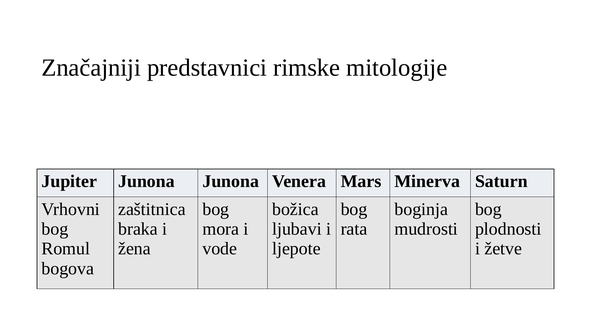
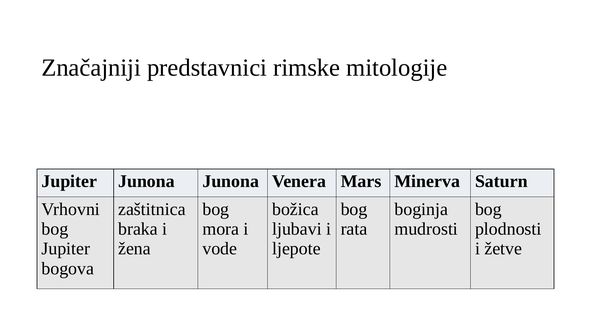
Romul at (66, 249): Romul -> Jupiter
